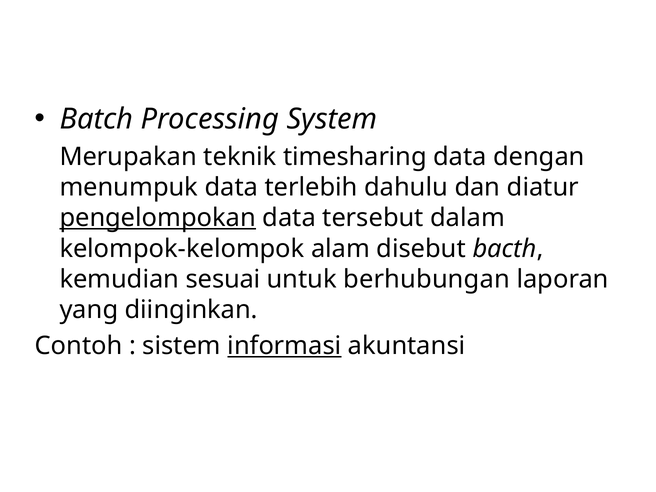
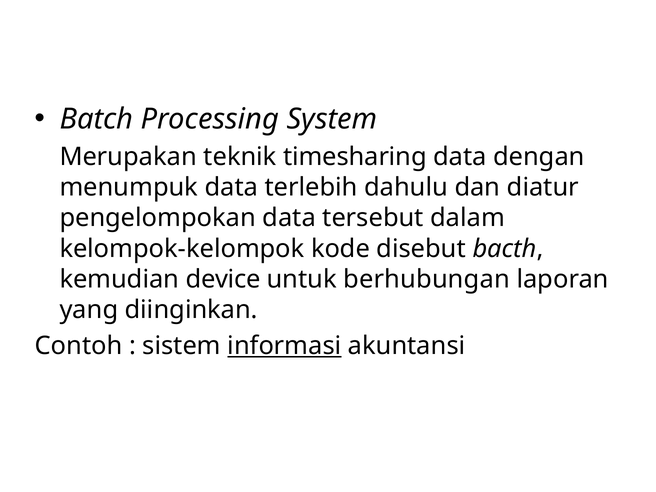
pengelompokan underline: present -> none
alam: alam -> kode
sesuai: sesuai -> device
